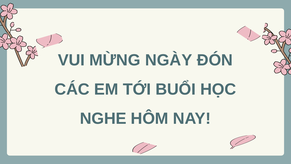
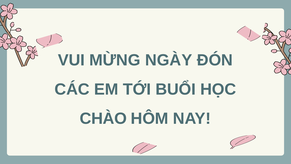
NGHE: NGHE -> CHÀO
